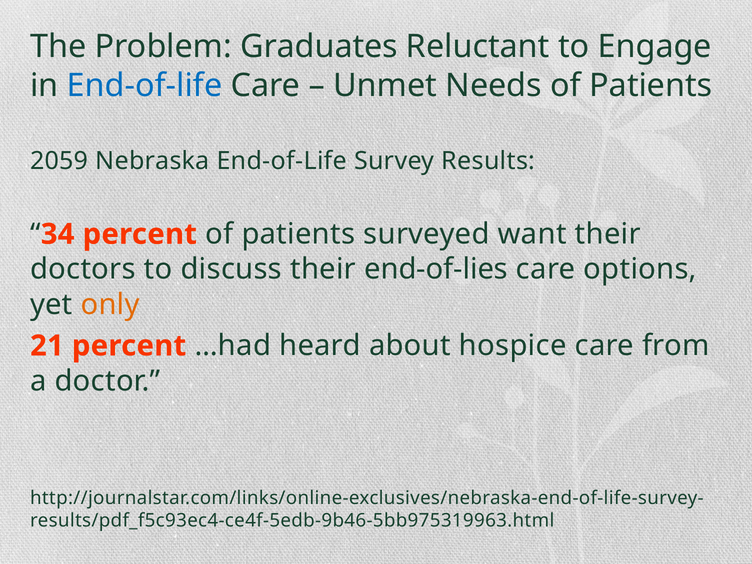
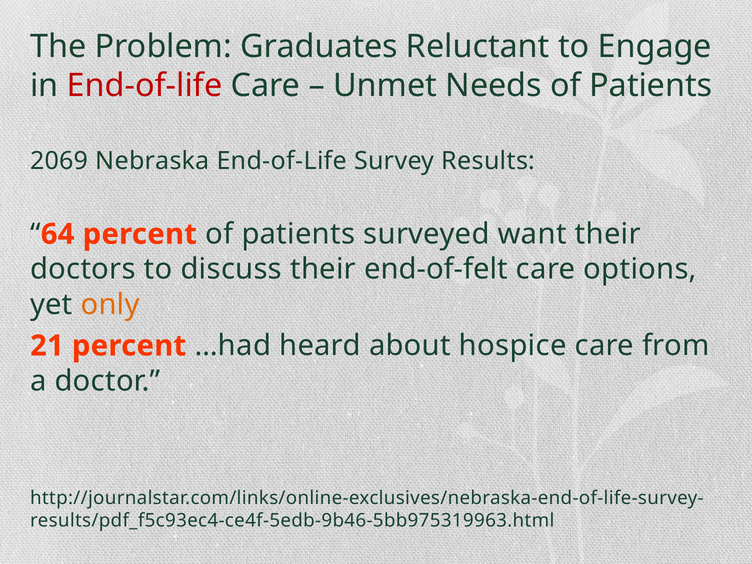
End-of-life at (145, 86) colour: blue -> red
2059: 2059 -> 2069
34: 34 -> 64
end-of-lies: end-of-lies -> end-of-felt
